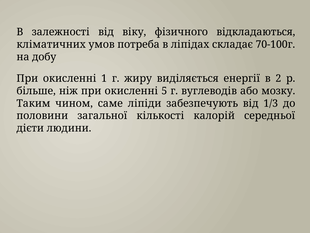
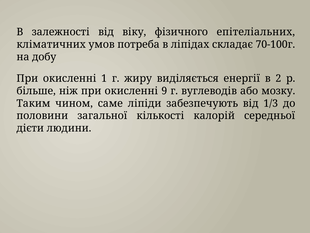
відкладаються: відкладаються -> епітеліальних
5: 5 -> 9
